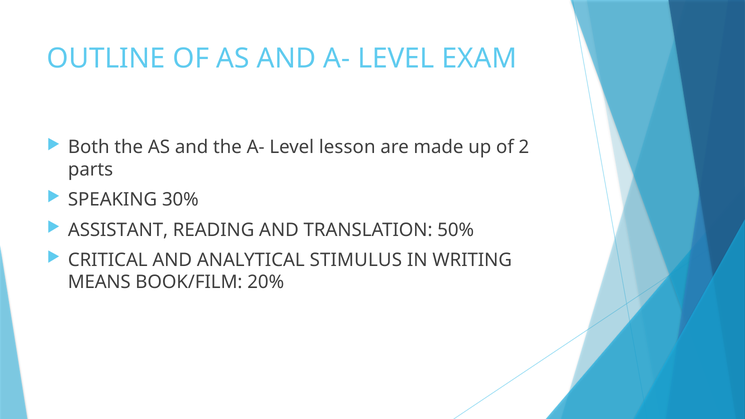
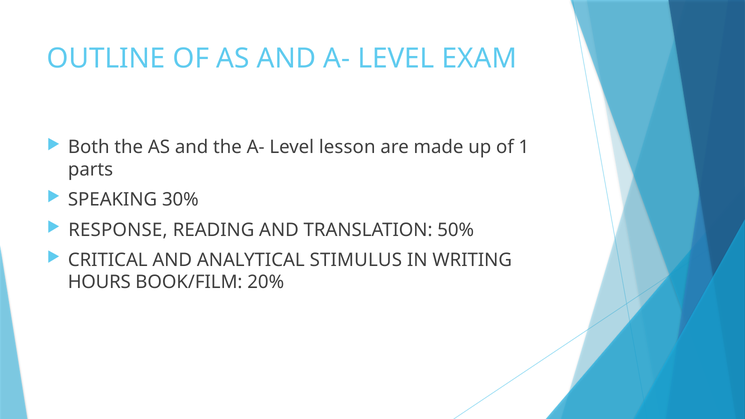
2: 2 -> 1
ASSISTANT: ASSISTANT -> RESPONSE
MEANS: MEANS -> HOURS
